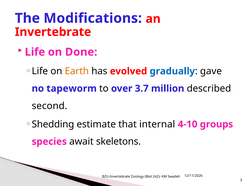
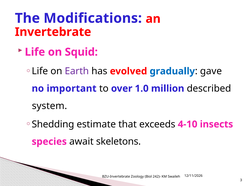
Done: Done -> Squid
Earth colour: orange -> purple
tapeworm: tapeworm -> important
3.7: 3.7 -> 1.0
second: second -> system
internal: internal -> exceeds
groups: groups -> insects
